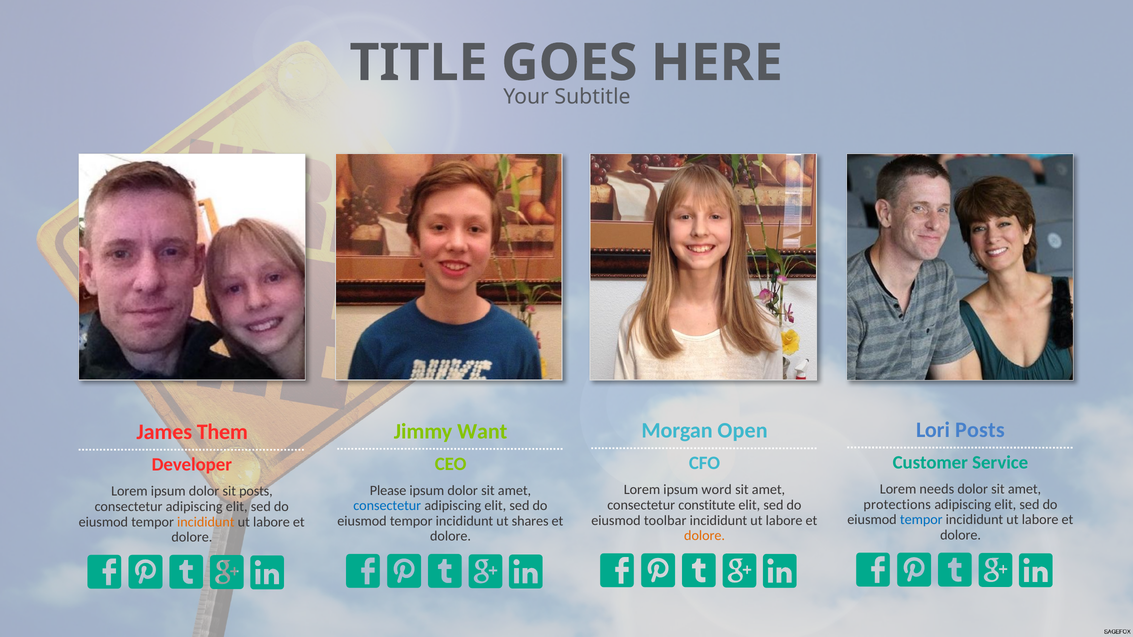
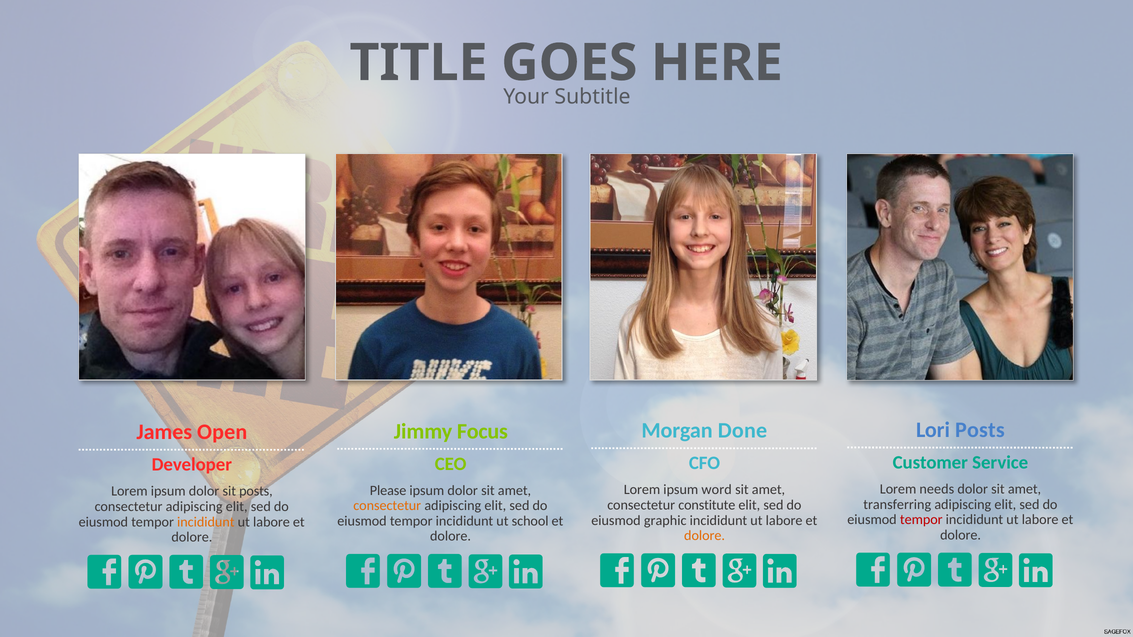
Open: Open -> Done
Want: Want -> Focus
Them: Them -> Open
protections: protections -> transferring
consectetur at (387, 506) colour: blue -> orange
tempor at (921, 520) colour: blue -> red
toolbar: toolbar -> graphic
shares: shares -> school
